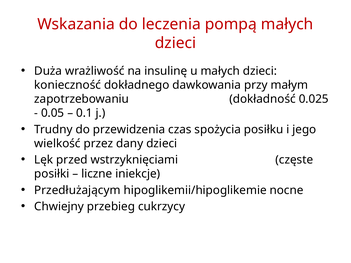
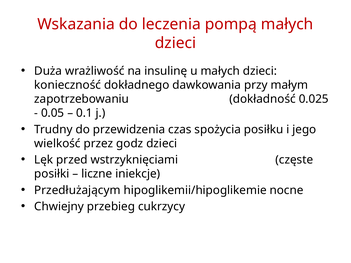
dany: dany -> godz
